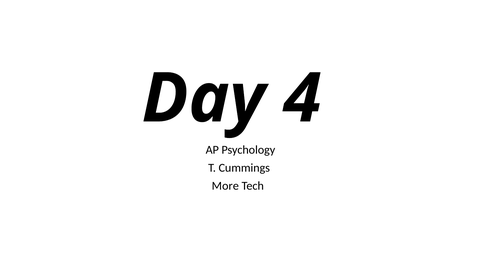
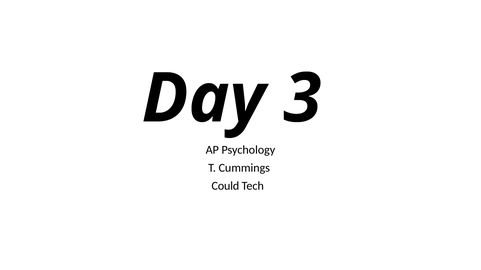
4: 4 -> 3
More: More -> Could
